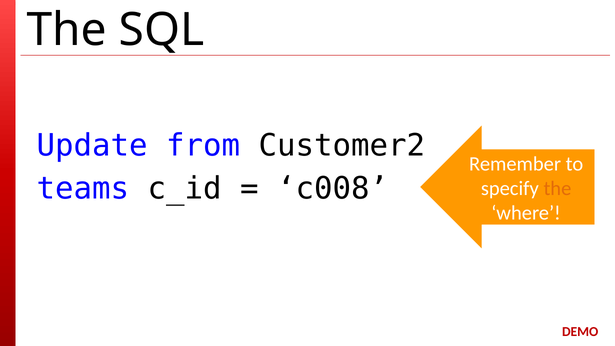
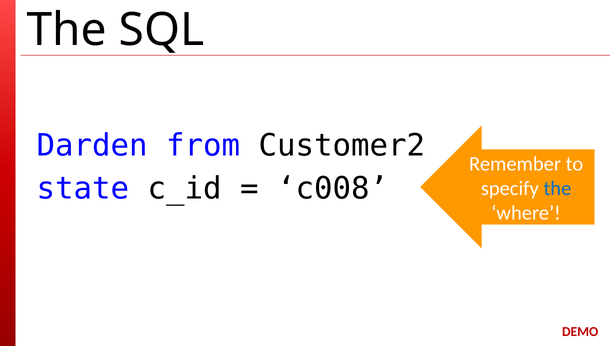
Update: Update -> Darden
teams: teams -> state
the at (557, 188) colour: orange -> blue
